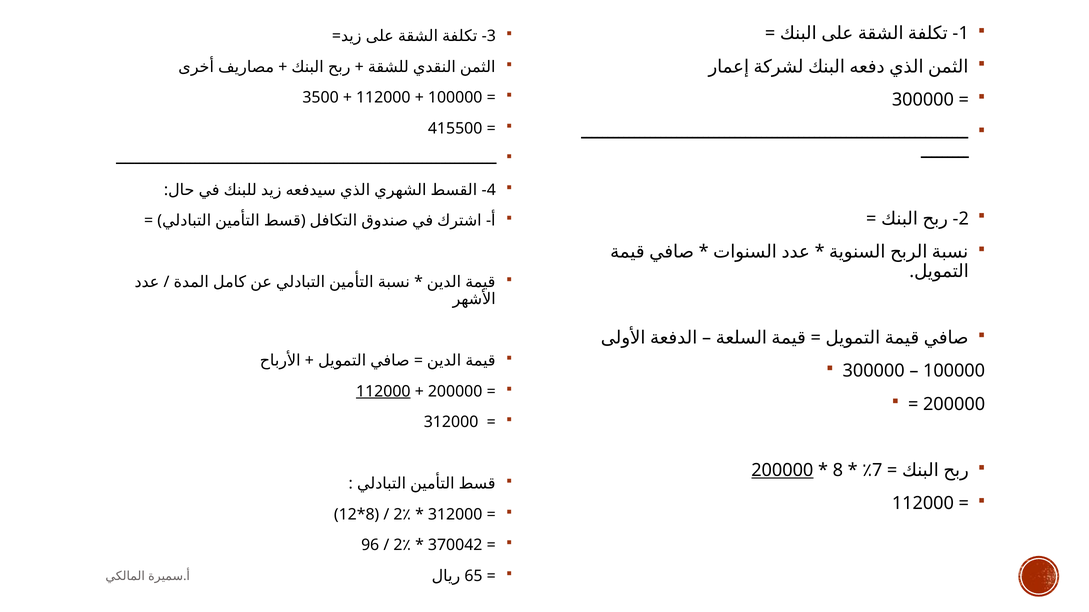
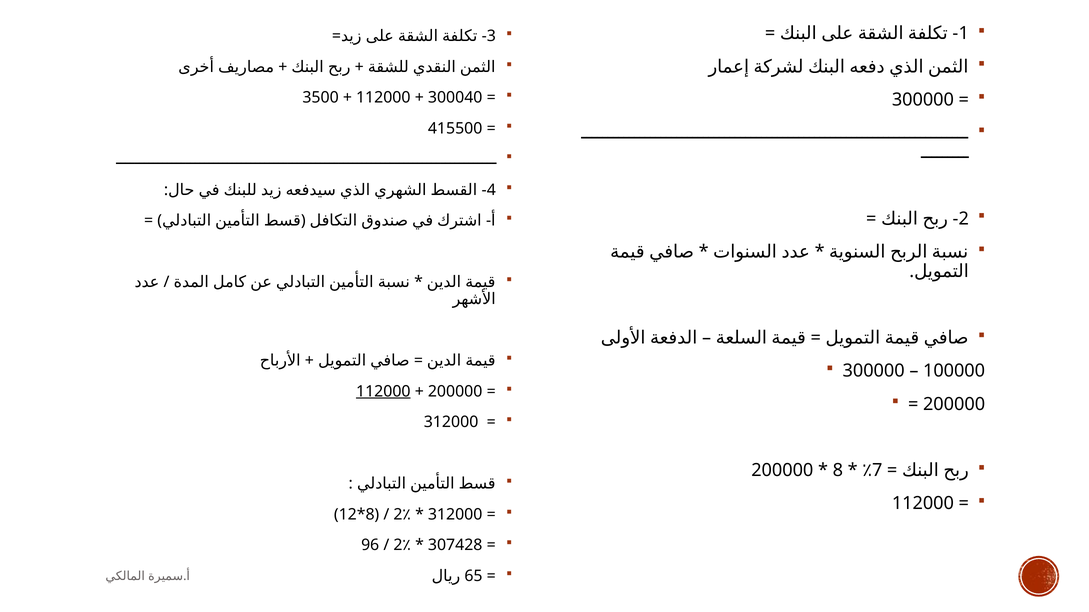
100000 at (455, 98): 100000 -> 300040
200000 at (782, 471) underline: present -> none
370042: 370042 -> 307428
